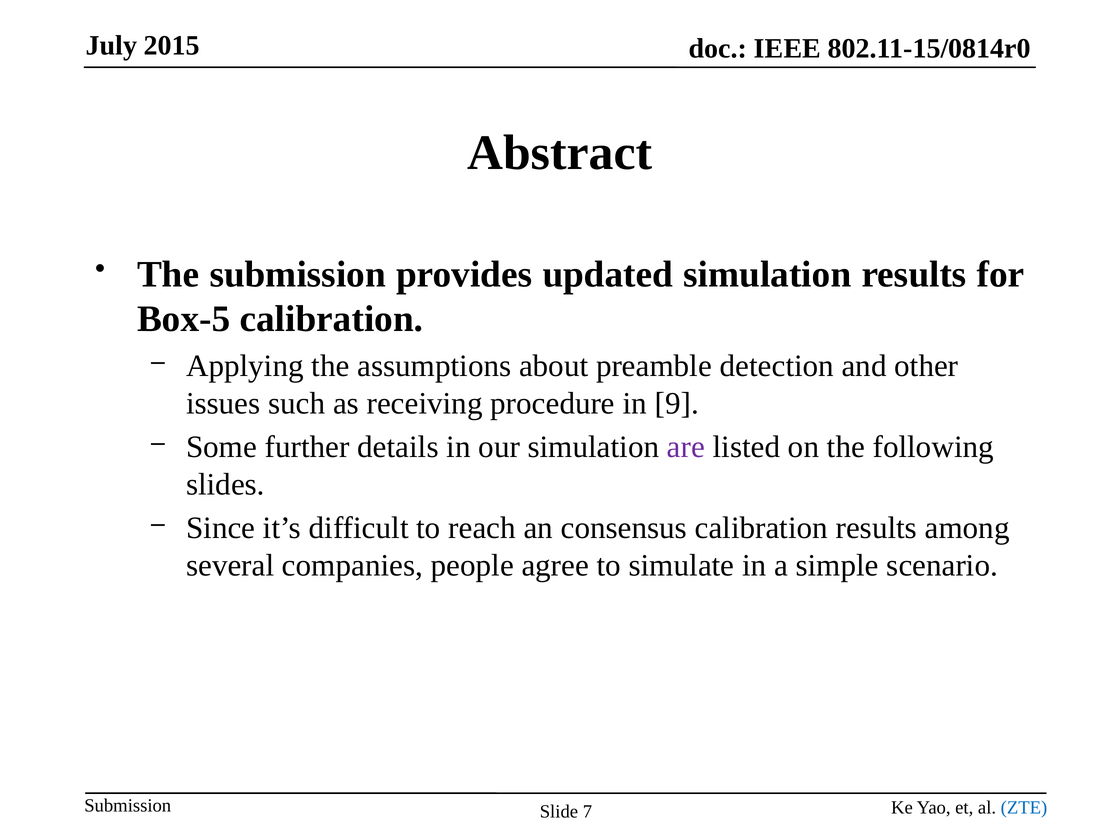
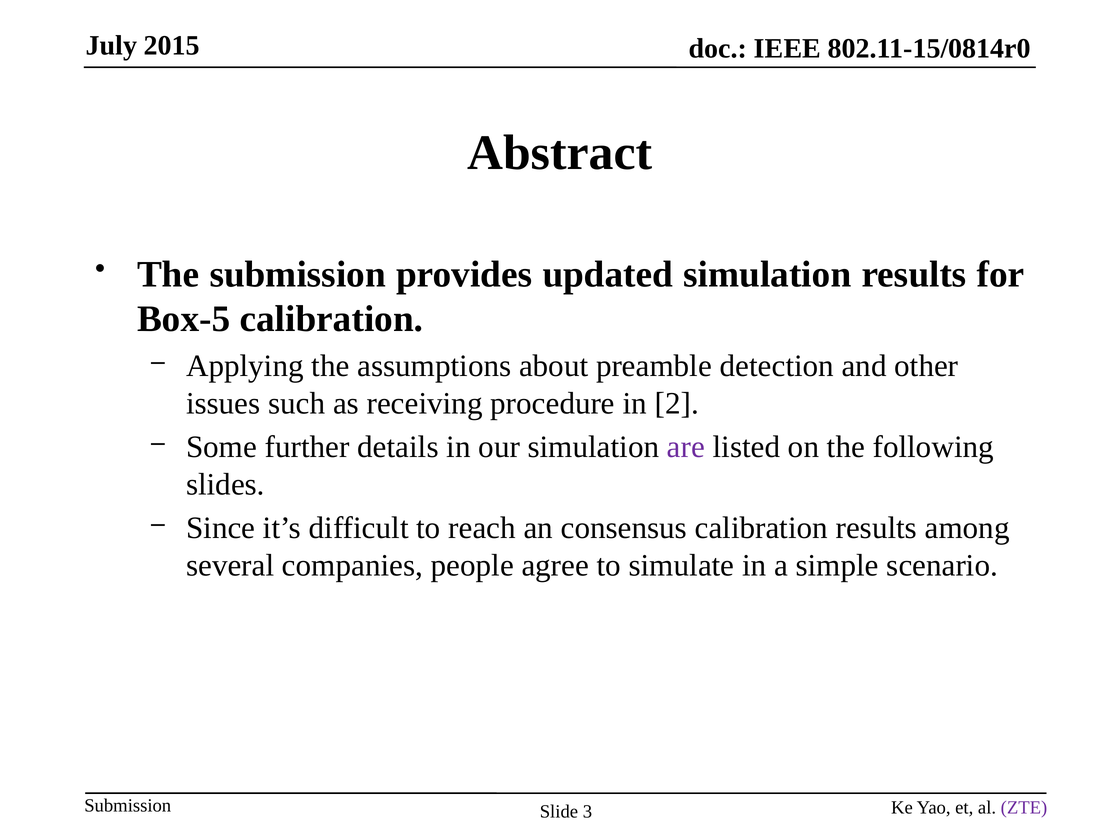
9: 9 -> 2
7: 7 -> 3
ZTE colour: blue -> purple
